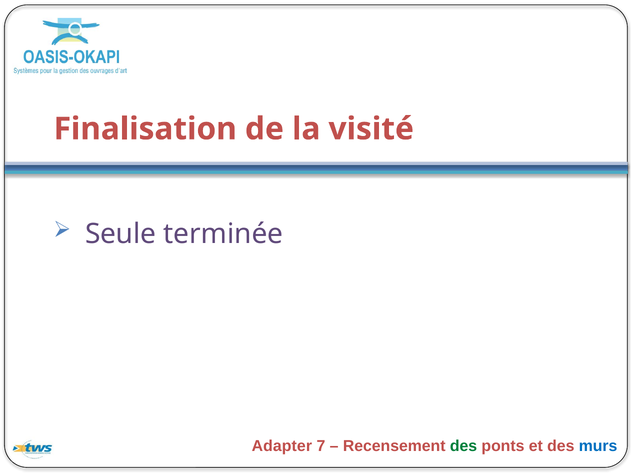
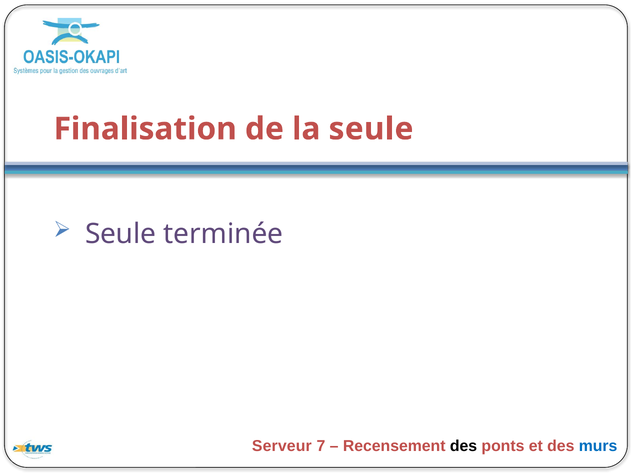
la visité: visité -> seule
Adapter: Adapter -> Serveur
des at (464, 446) colour: green -> black
